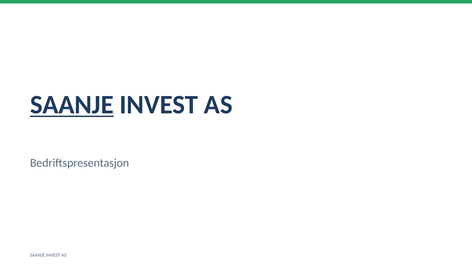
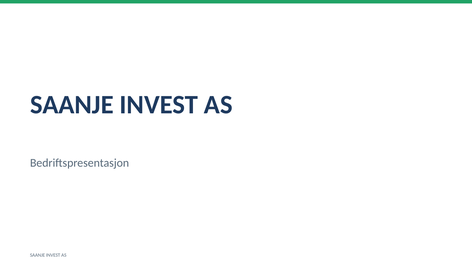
SAANJE at (72, 105) underline: present -> none
